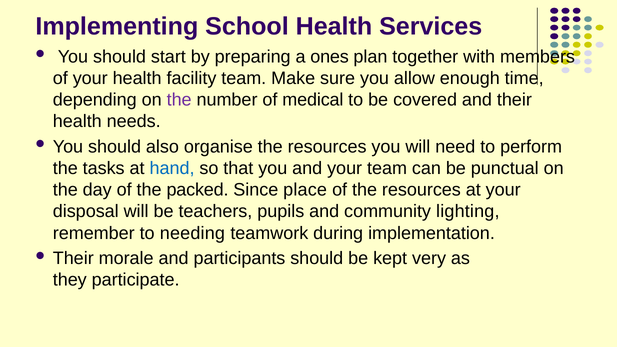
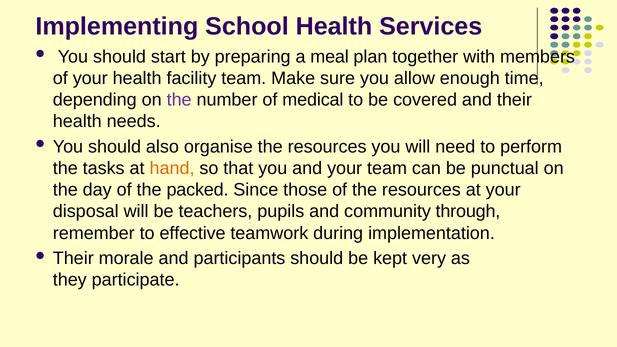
ones: ones -> meal
hand colour: blue -> orange
place: place -> those
lighting: lighting -> through
needing: needing -> effective
